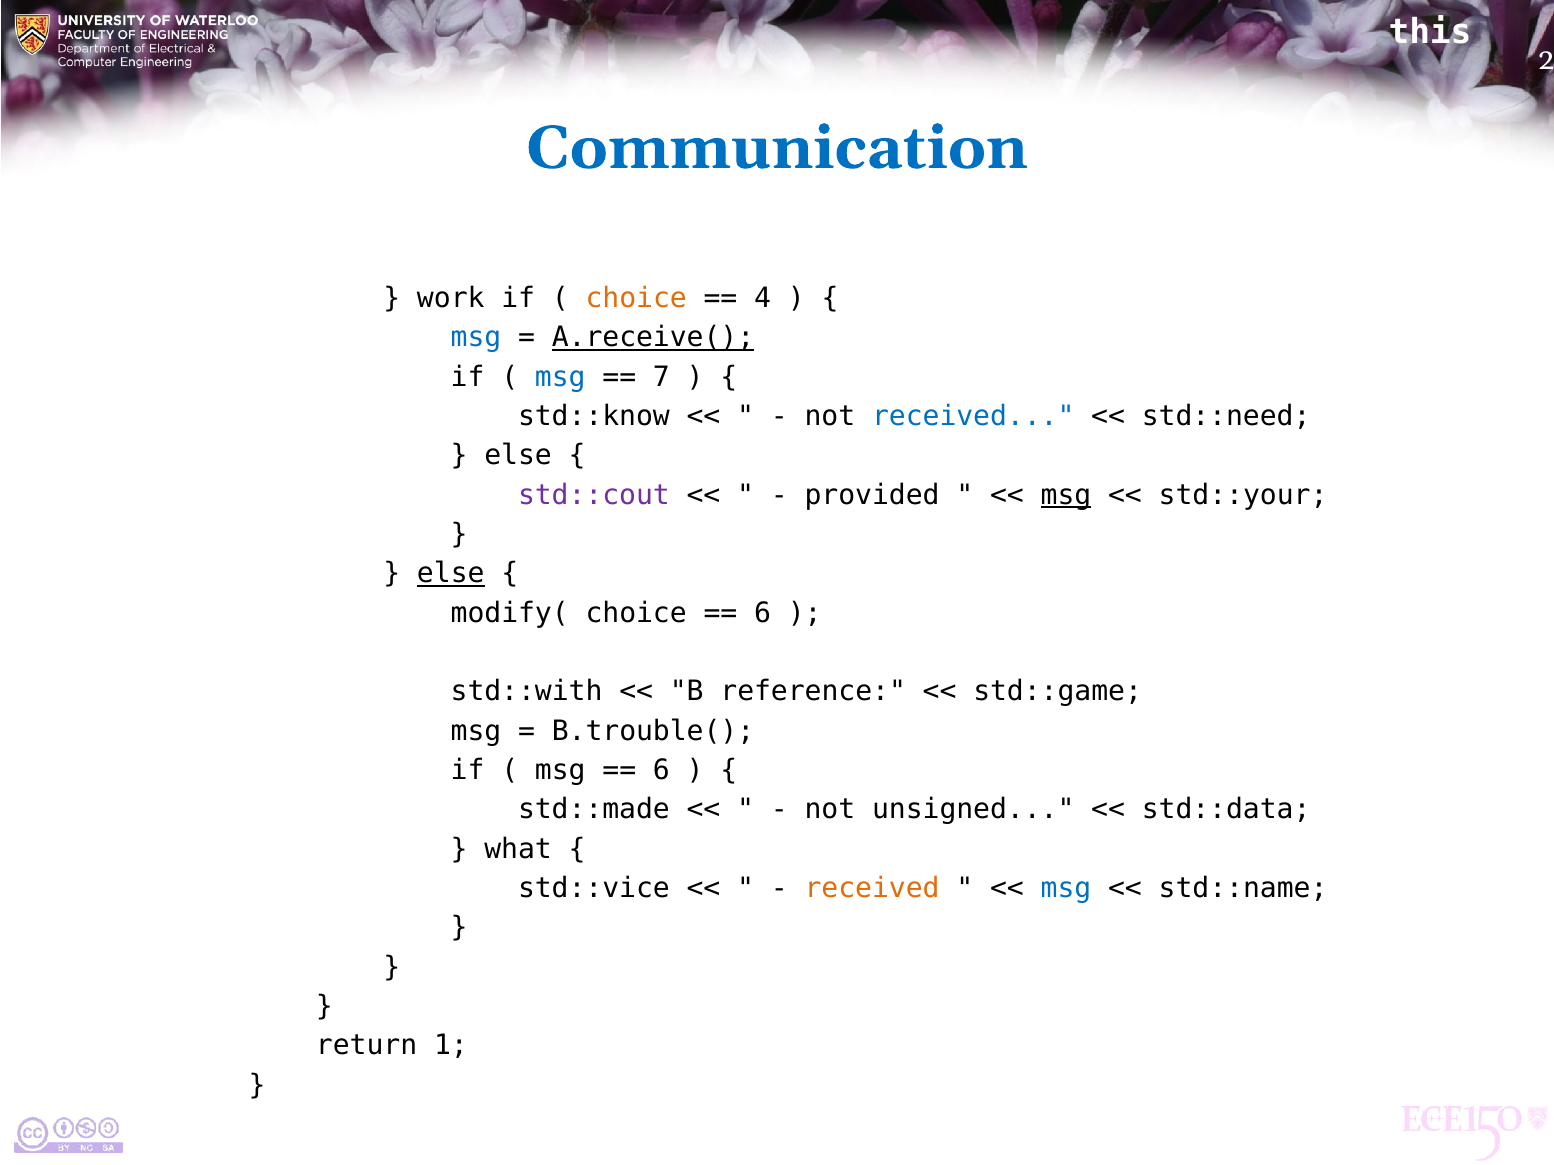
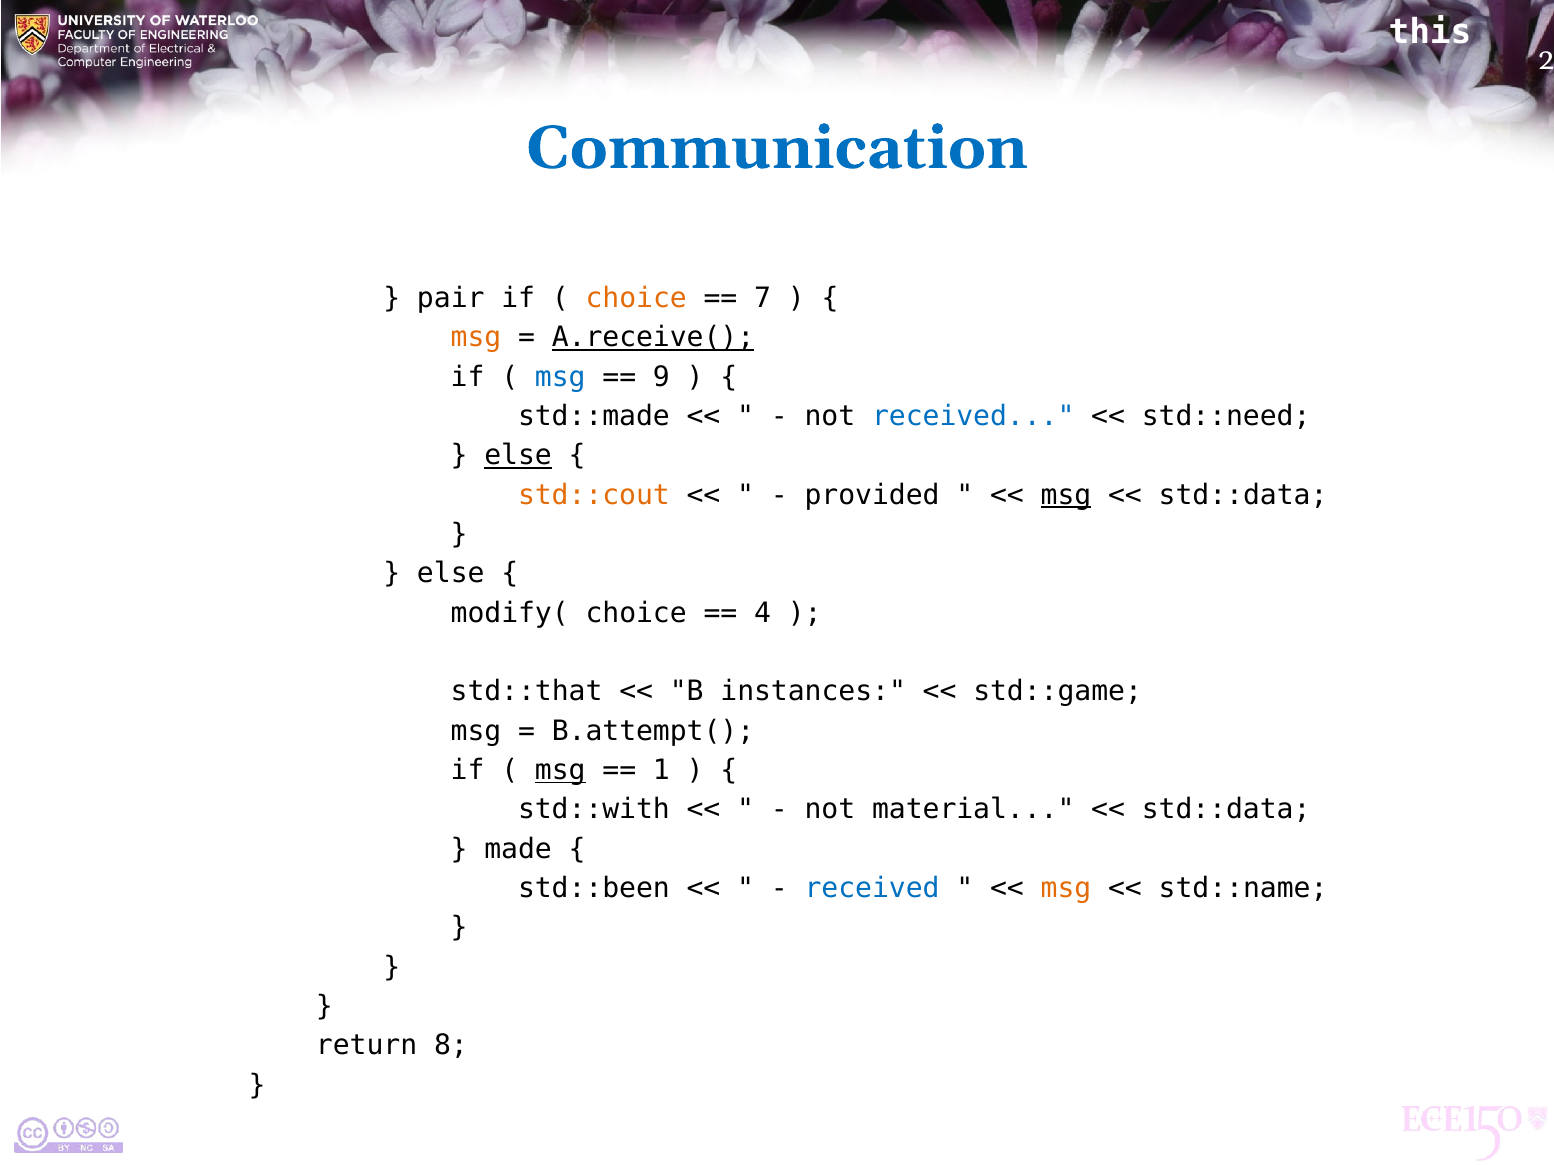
work: work -> pair
4: 4 -> 7
msg at (476, 338) colour: blue -> orange
7: 7 -> 9
std::know: std::know -> std::made
else at (518, 456) underline: none -> present
std::cout colour: purple -> orange
std::your at (1243, 495): std::your -> std::data
else at (451, 574) underline: present -> none
6 at (763, 613): 6 -> 4
std::with: std::with -> std::that
reference: reference -> instances
B.trouble(: B.trouble( -> B.attempt(
msg at (560, 771) underline: none -> present
6 at (661, 771): 6 -> 1
std::made: std::made -> std::with
unsigned: unsigned -> material
what: what -> made
std::vice: std::vice -> std::been
received at (872, 889) colour: orange -> blue
msg at (1066, 889) colour: blue -> orange
1: 1 -> 8
